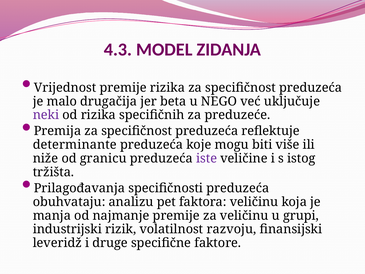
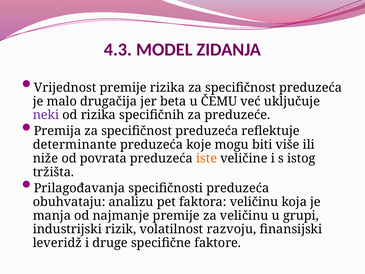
NEGO: NEGO -> ČEMU
granicu: granicu -> povrata
iste colour: purple -> orange
